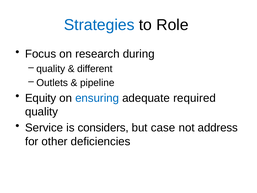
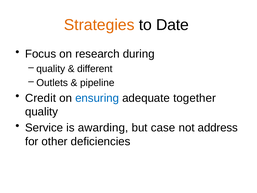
Strategies colour: blue -> orange
Role: Role -> Date
Equity: Equity -> Credit
required: required -> together
considers: considers -> awarding
